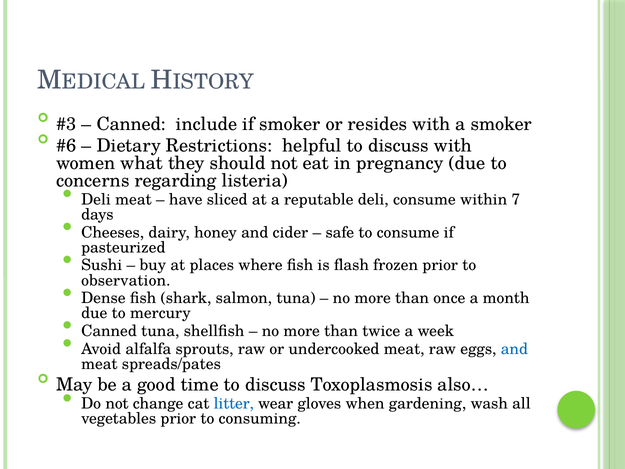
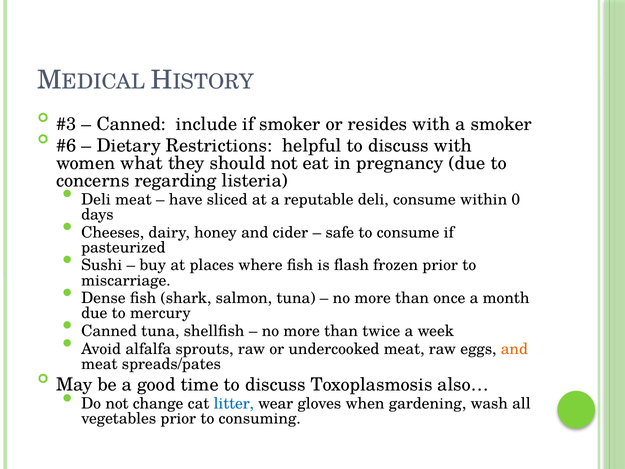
7: 7 -> 0
observation: observation -> miscarriage
and at (514, 349) colour: blue -> orange
